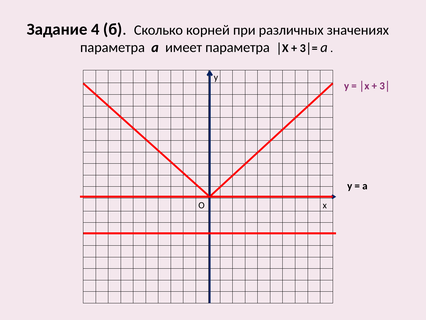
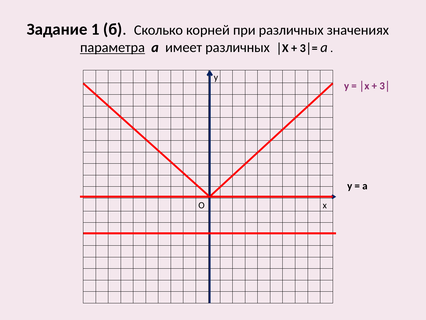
4: 4 -> 1
параметра at (113, 48) underline: none -> present
имеет параметра: параметра -> различных
